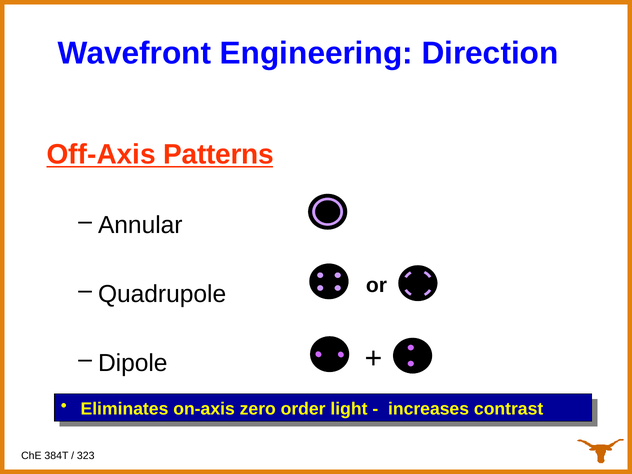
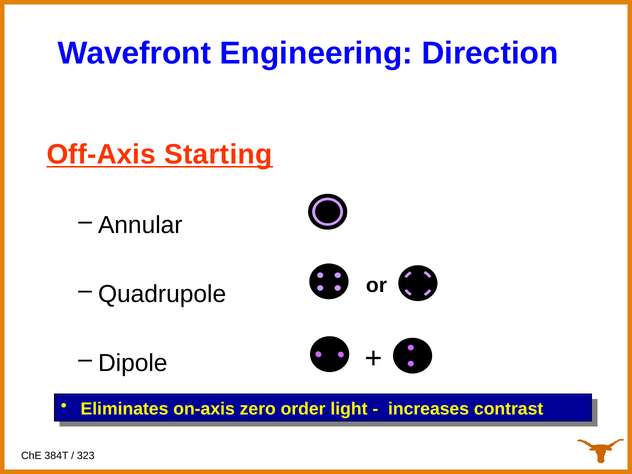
Patterns: Patterns -> Starting
